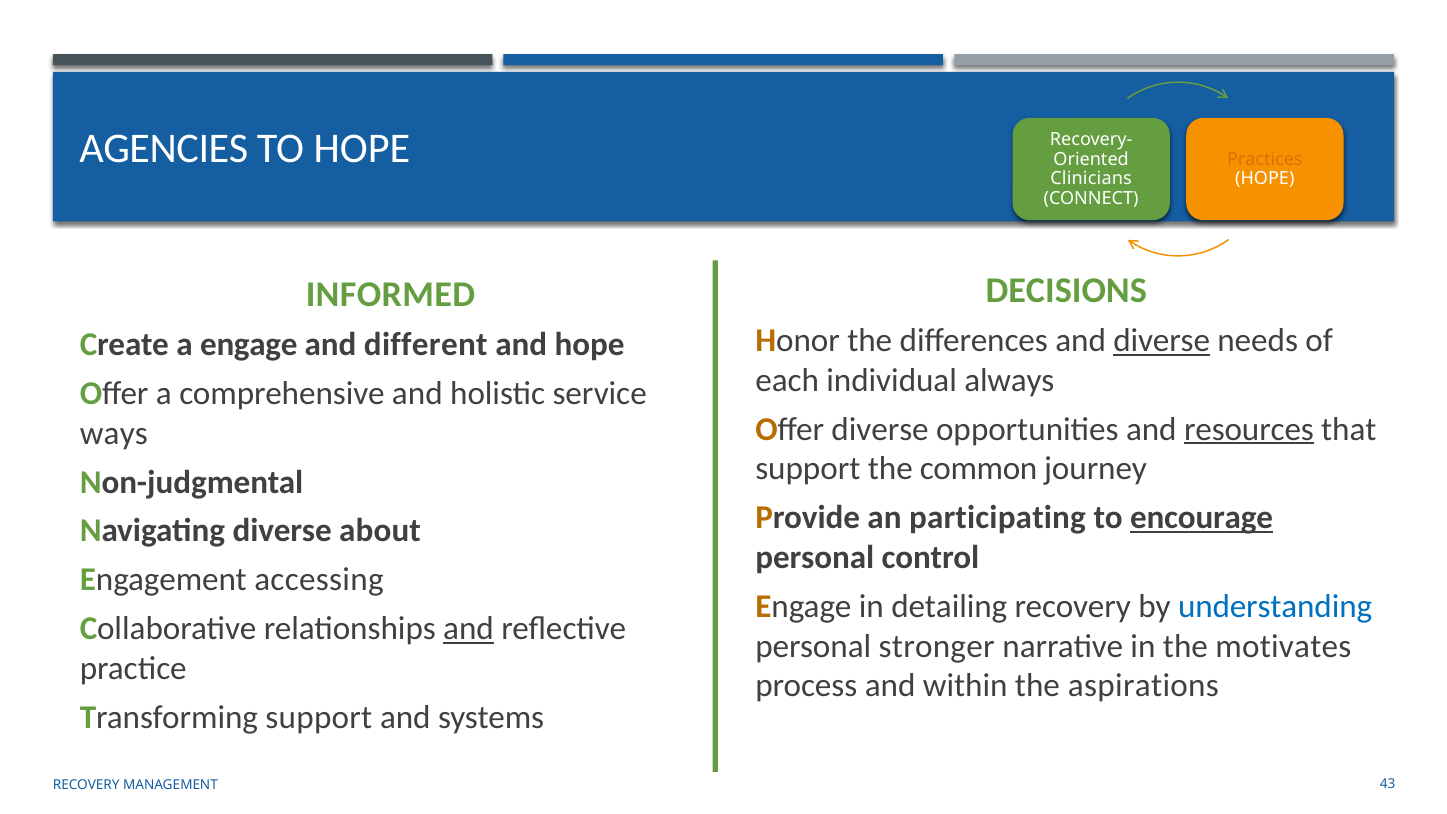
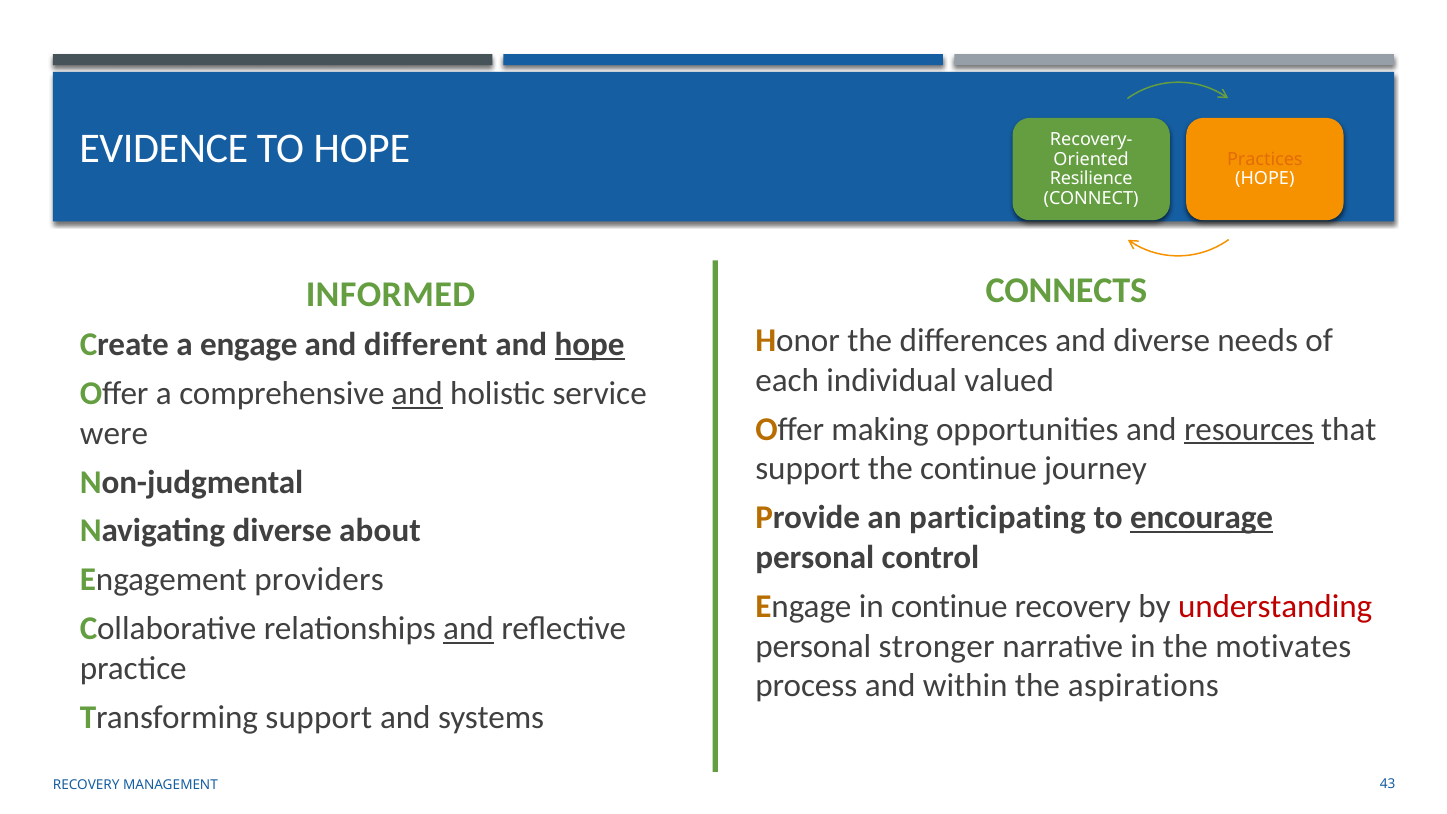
AGENCIES: AGENCIES -> EVIDENCE
Clinicians: Clinicians -> Resilience
DECISIONS: DECISIONS -> CONNECTS
diverse at (1162, 341) underline: present -> none
hope at (590, 345) underline: none -> present
always: always -> valued
and at (417, 394) underline: none -> present
Offer diverse: diverse -> making
ways: ways -> were
the common: common -> continue
accessing: accessing -> providers
in detailing: detailing -> continue
understanding colour: blue -> red
